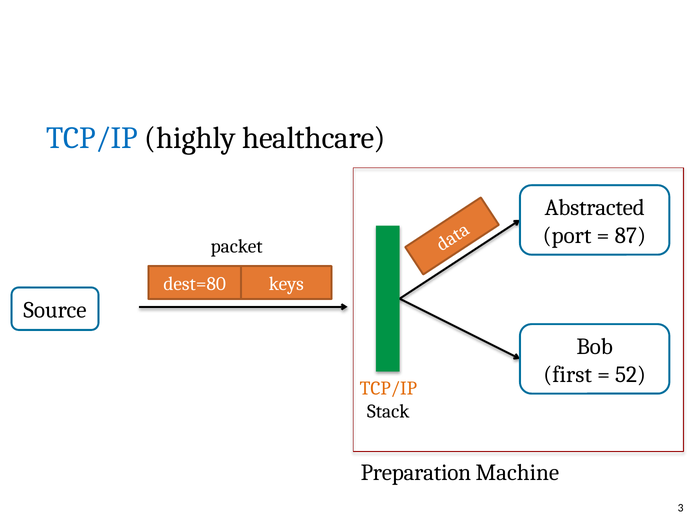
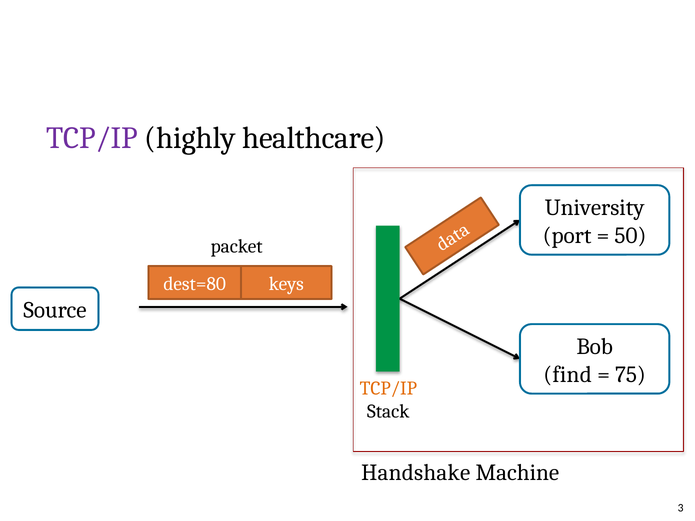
TCP/IP at (92, 138) colour: blue -> purple
Abstracted: Abstracted -> University
87: 87 -> 50
first: first -> find
52: 52 -> 75
Preparation: Preparation -> Handshake
